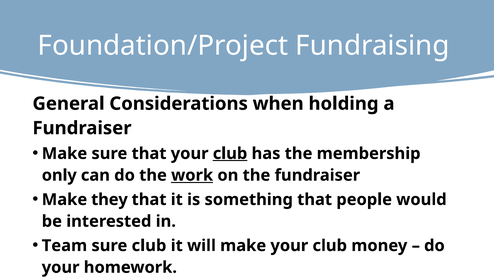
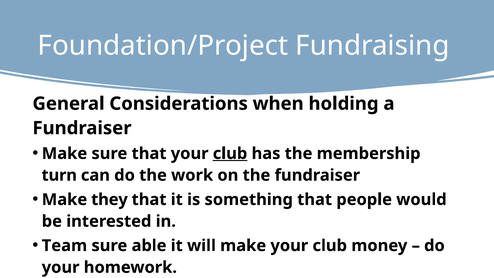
only: only -> turn
work underline: present -> none
sure club: club -> able
